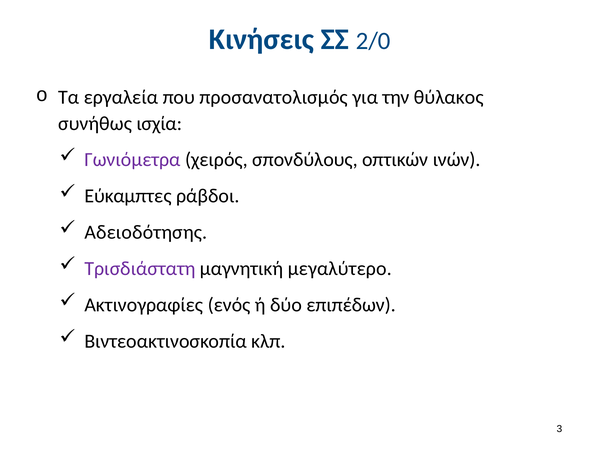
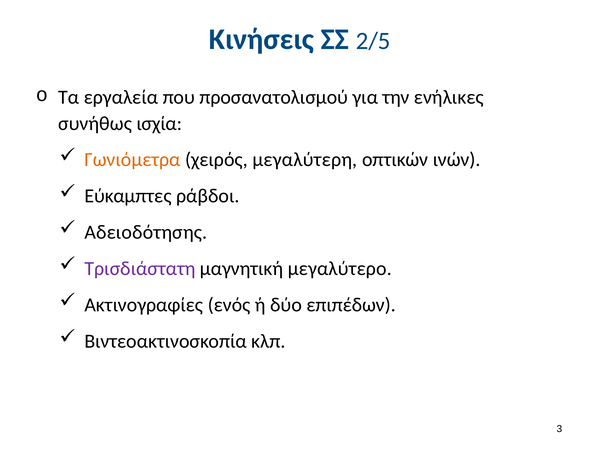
2/0: 2/0 -> 2/5
προσανατολισμός: προσανατολισμός -> προσανατολισμού
θύλακος: θύλακος -> ενήλικες
Γωνιόμετρα colour: purple -> orange
σπονδύλους: σπονδύλους -> μεγαλύτερη
